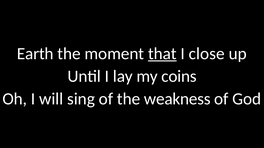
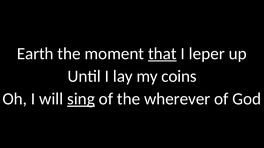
close: close -> leper
sing underline: none -> present
weakness: weakness -> wherever
